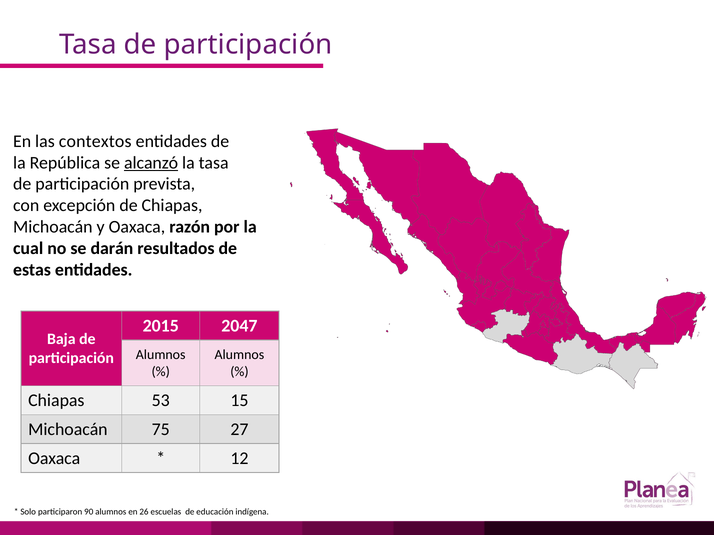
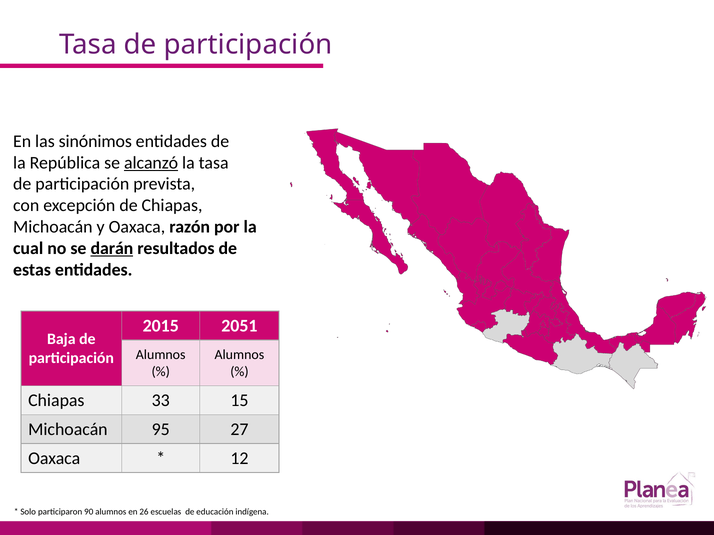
contextos: contextos -> sinónimos
darán underline: none -> present
2047: 2047 -> 2051
53: 53 -> 33
75: 75 -> 95
